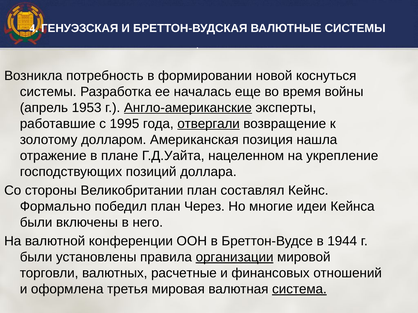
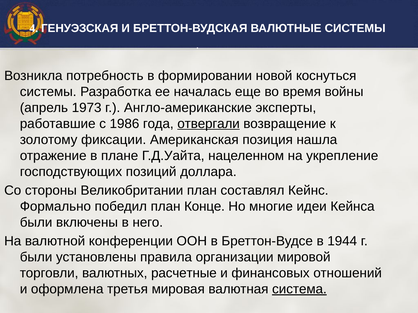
1953: 1953 -> 1973
Англо-американские underline: present -> none
1995: 1995 -> 1986
долларом: долларом -> фиксации
Через: Через -> Конце
организации underline: present -> none
